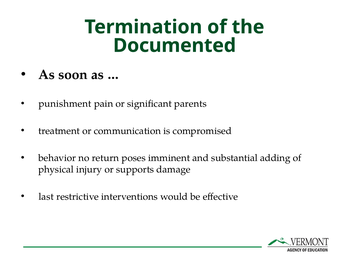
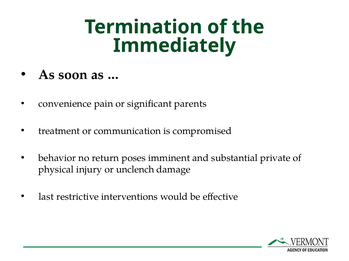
Documented: Documented -> Immediately
punishment: punishment -> convenience
adding: adding -> private
supports: supports -> unclench
